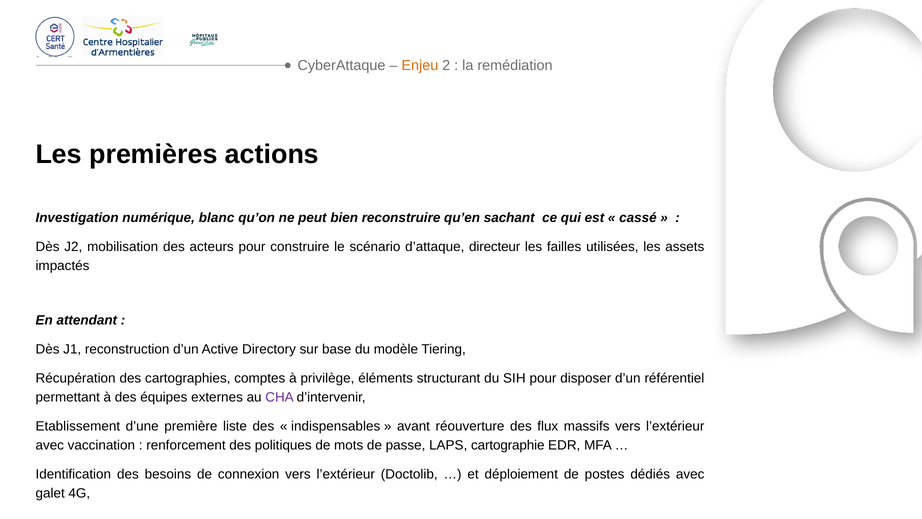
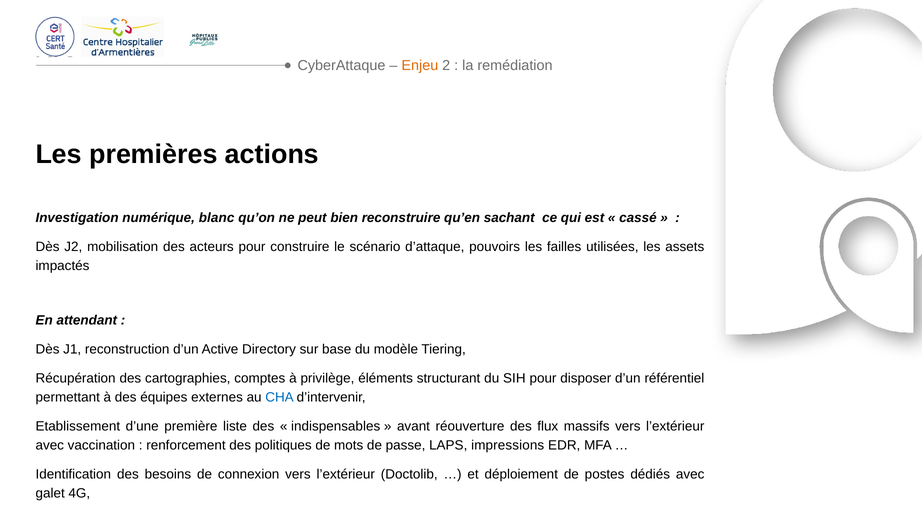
directeur: directeur -> pouvoirs
CHA colour: purple -> blue
cartographie: cartographie -> impressions
